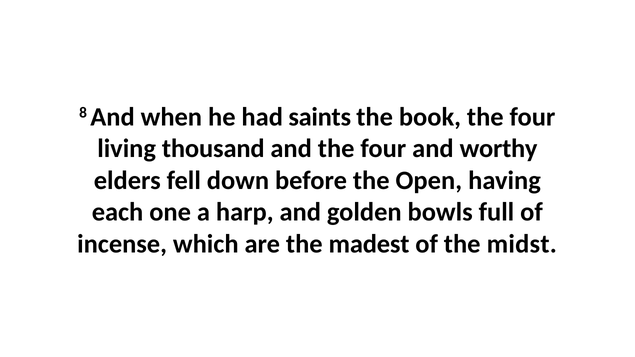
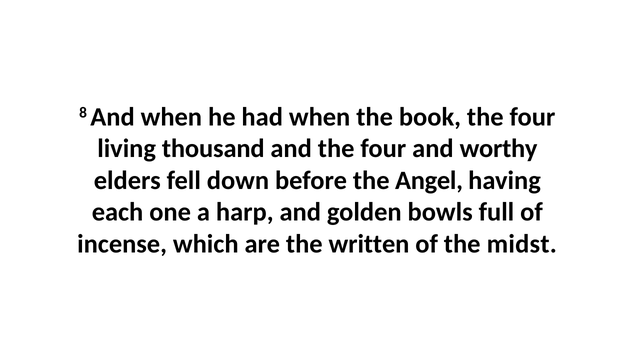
had saints: saints -> when
Open: Open -> Angel
madest: madest -> written
